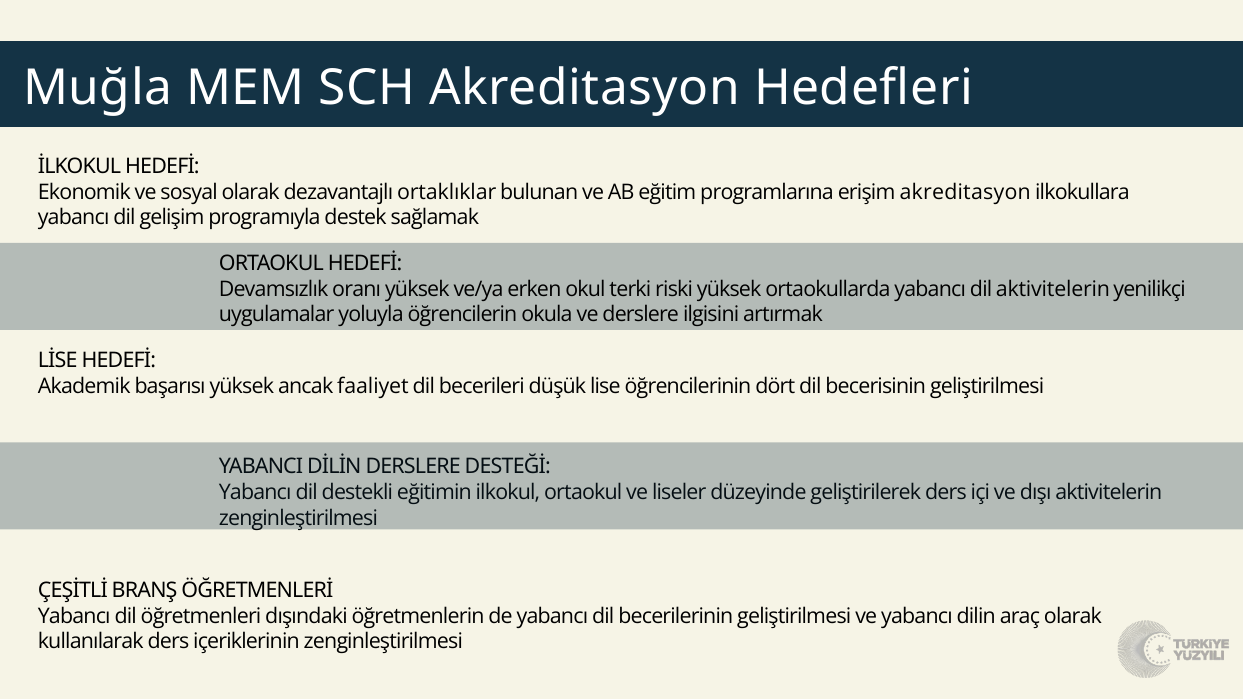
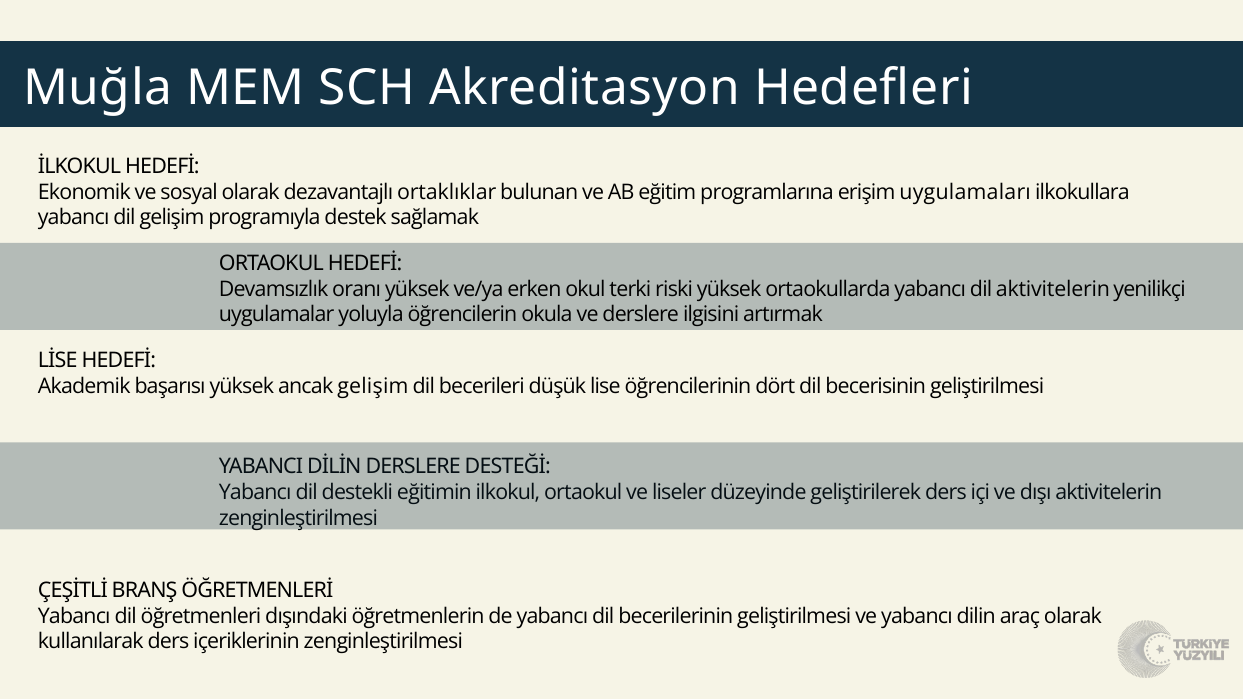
erişim akreditasyon: akreditasyon -> uygulamaları
ancak faaliyet: faaliyet -> gelişim
